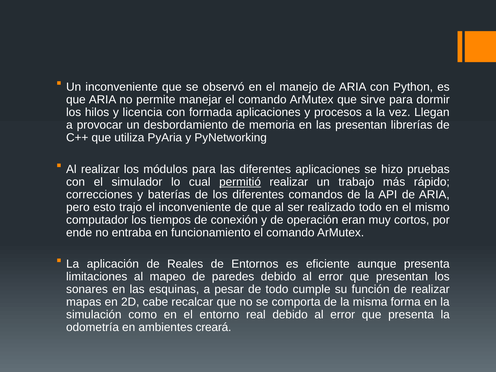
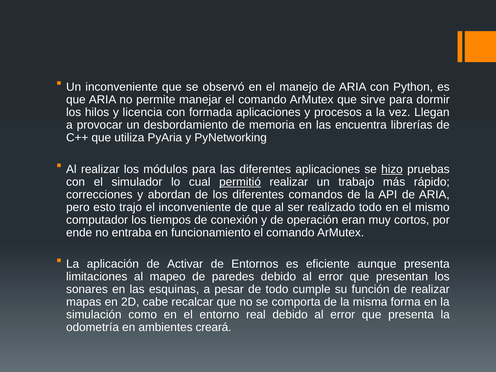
las presentan: presentan -> encuentra
hizo underline: none -> present
baterías: baterías -> abordan
Reales: Reales -> Activar
